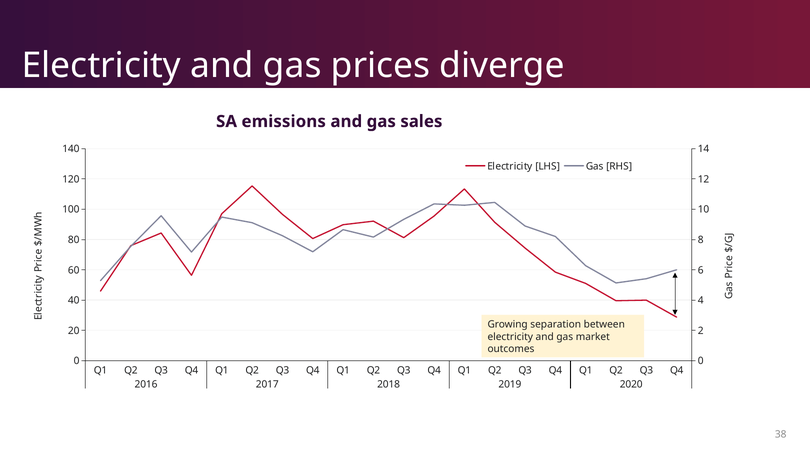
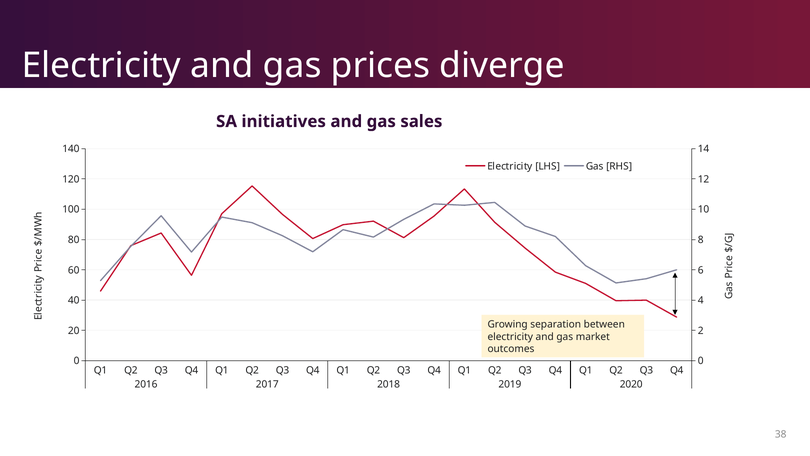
emissions: emissions -> initiatives
